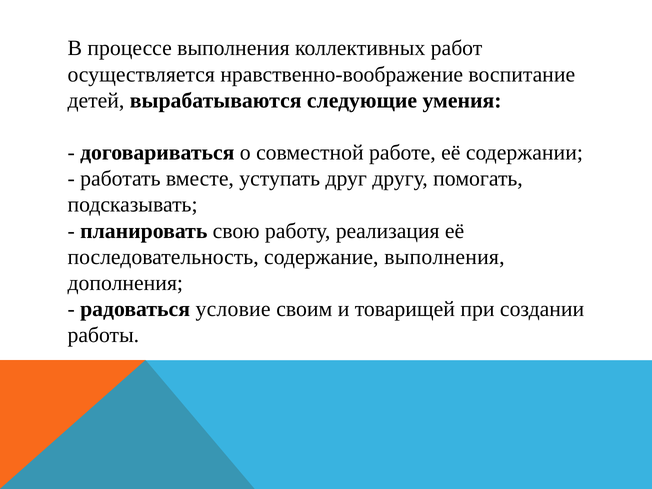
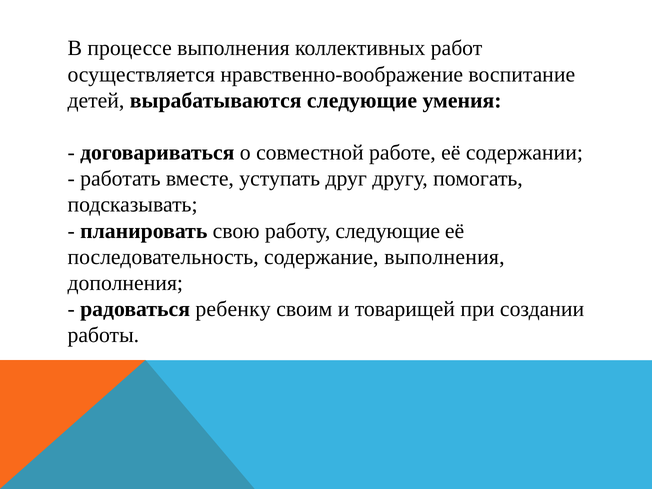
работу реализация: реализация -> следующие
условие: условие -> ребенку
